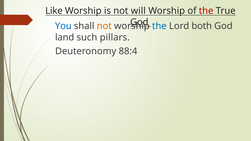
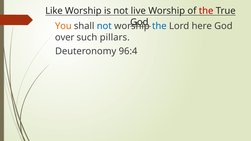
will: will -> live
You colour: blue -> orange
not at (104, 26) colour: orange -> blue
both: both -> here
land: land -> over
88:4: 88:4 -> 96:4
